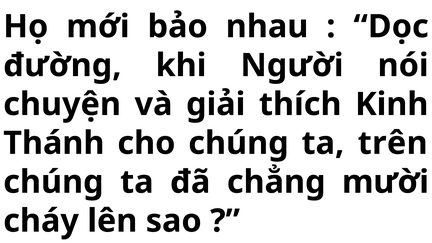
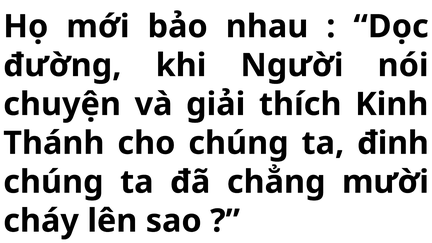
trên: trên -> đinh
